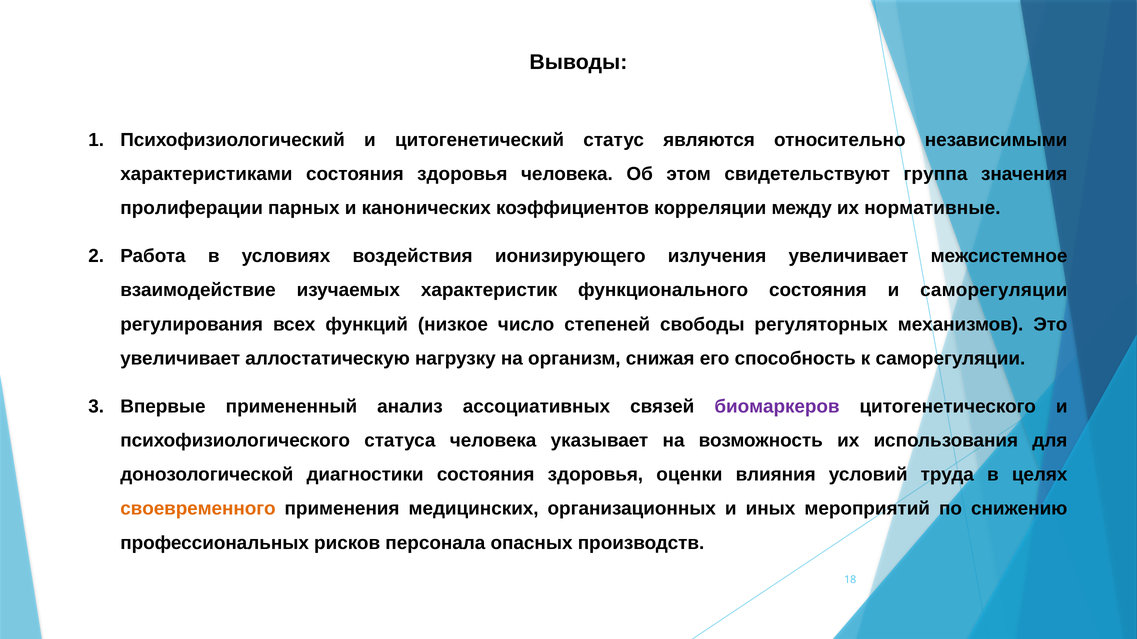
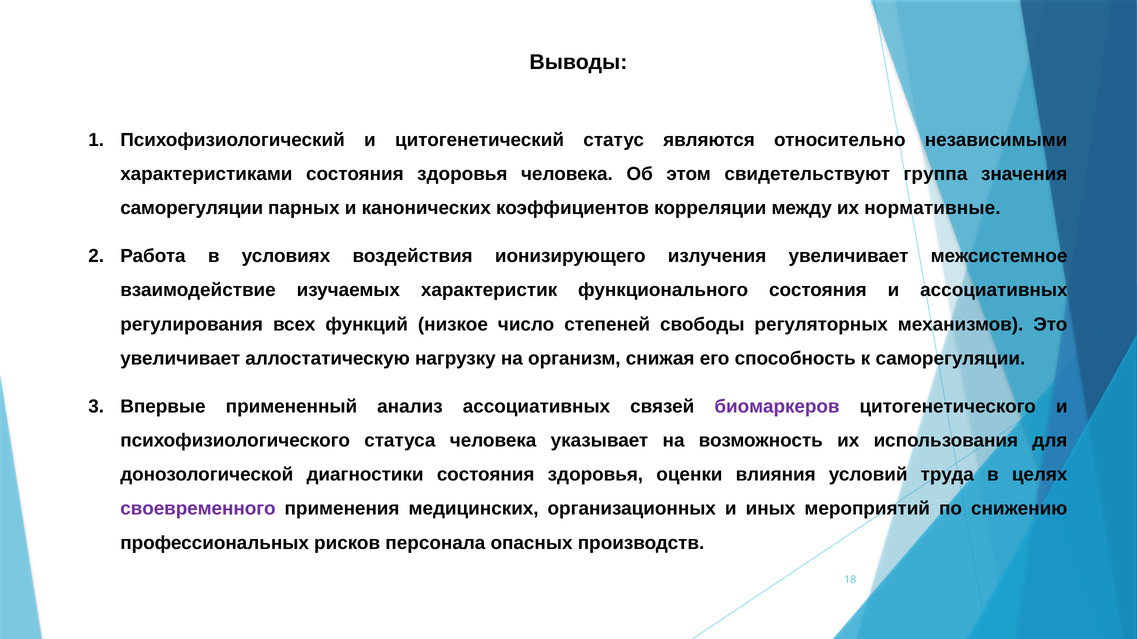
пролиферации at (192, 208): пролиферации -> саморегуляции
и саморегуляции: саморегуляции -> ассоциативных
своевременного colour: orange -> purple
